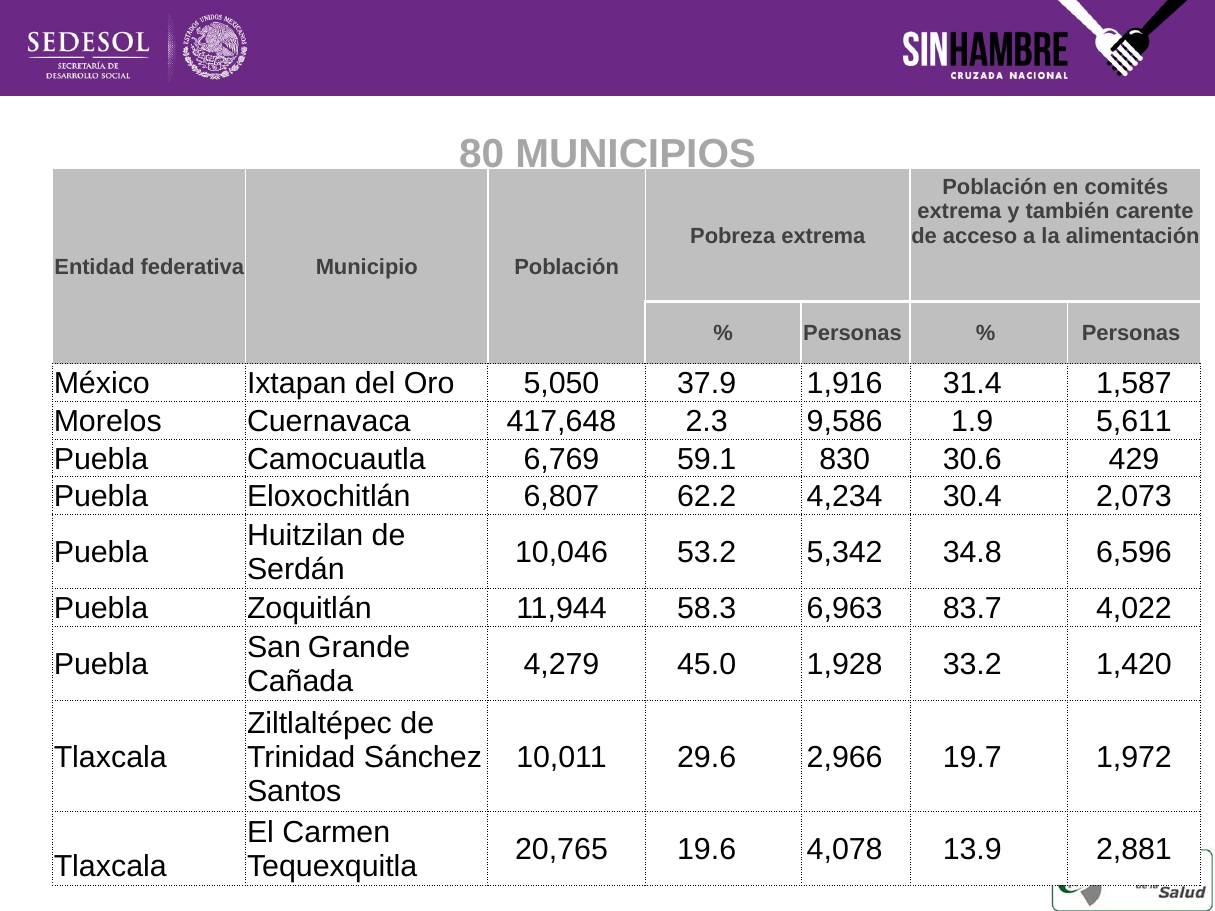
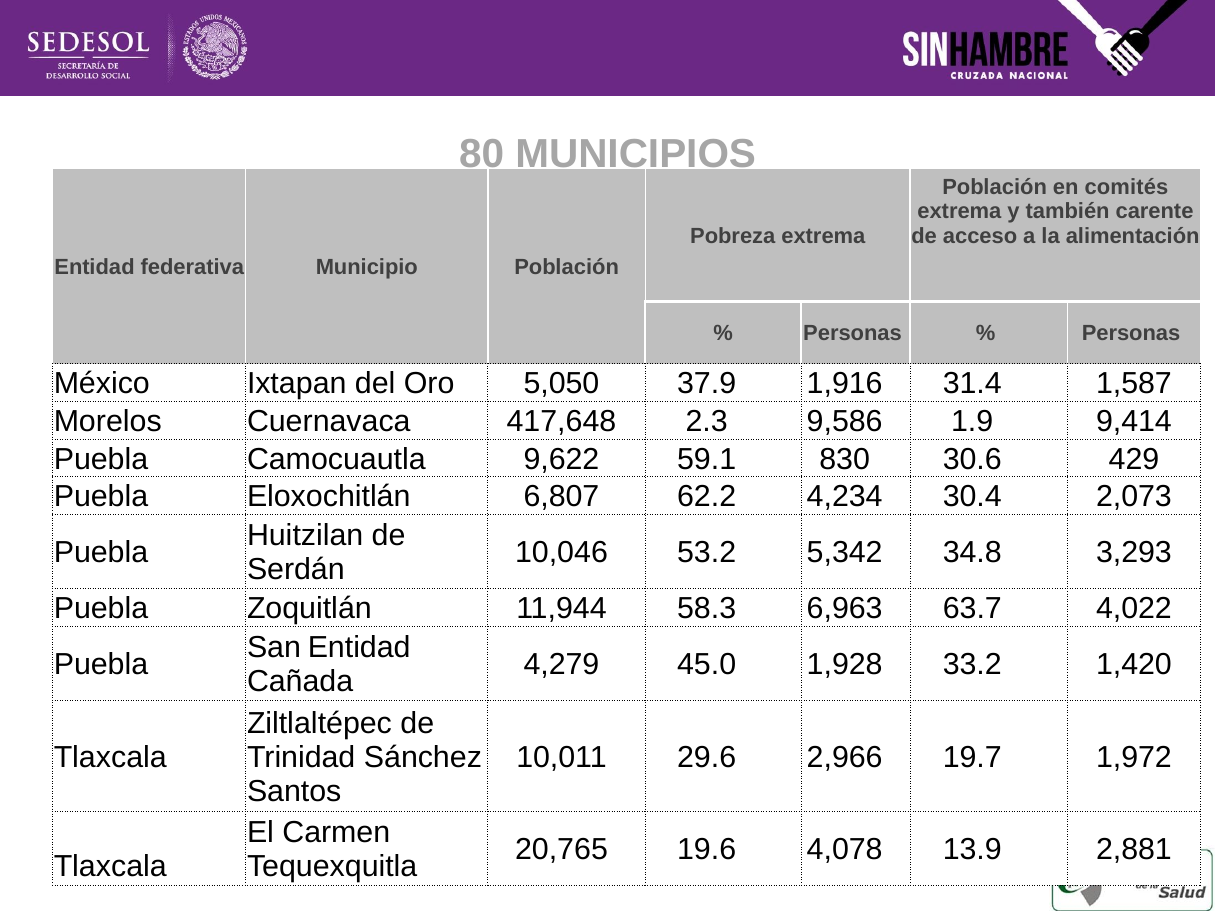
5,611: 5,611 -> 9,414
6,769: 6,769 -> 9,622
6,596: 6,596 -> 3,293
83.7: 83.7 -> 63.7
San Grande: Grande -> Entidad
